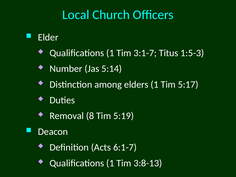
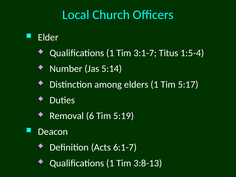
1:5-3: 1:5-3 -> 1:5-4
8: 8 -> 6
